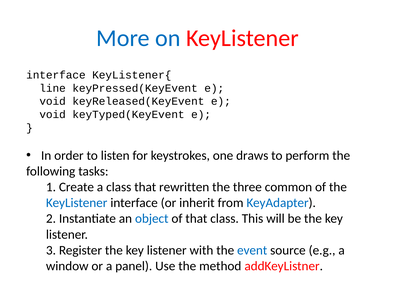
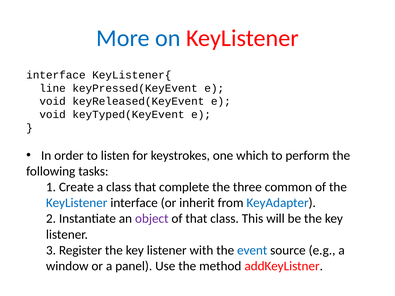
draws: draws -> which
rewritten: rewritten -> complete
object colour: blue -> purple
